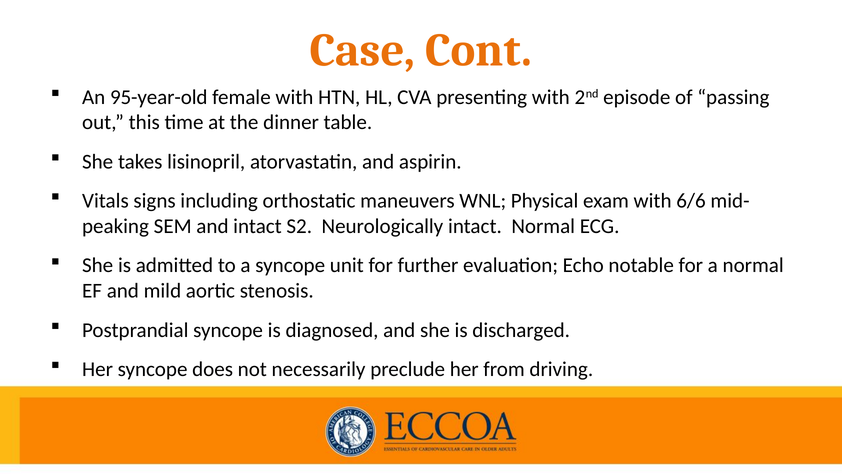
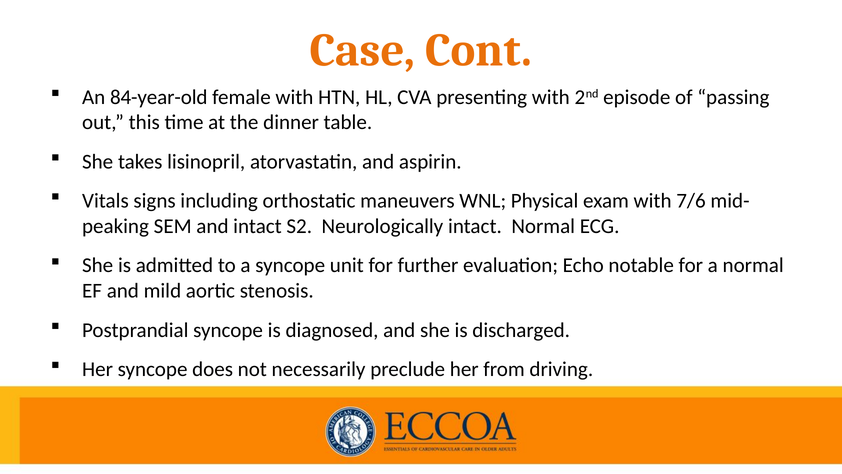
95-year-old: 95-year-old -> 84-year-old
6/6: 6/6 -> 7/6
